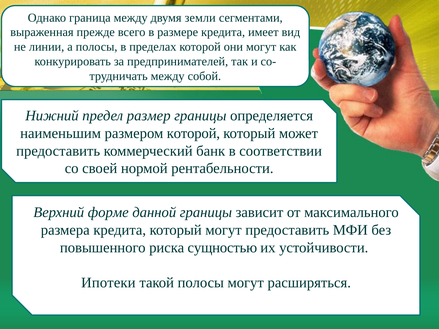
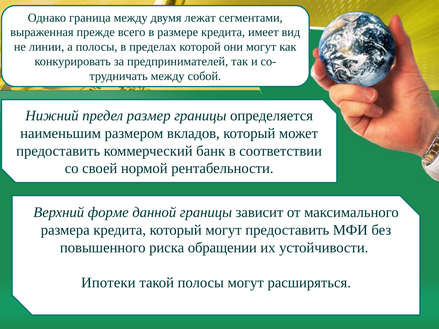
земли: земли -> лежат
размером которой: которой -> вкладов
сущностью: сущностью -> обращении
